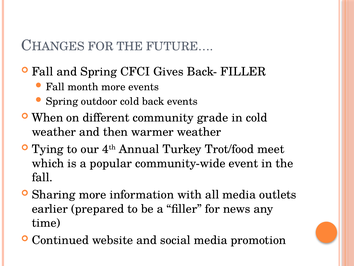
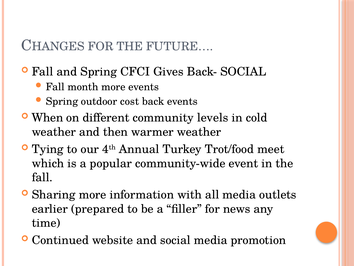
Back- FILLER: FILLER -> SOCIAL
outdoor cold: cold -> cost
grade: grade -> levels
